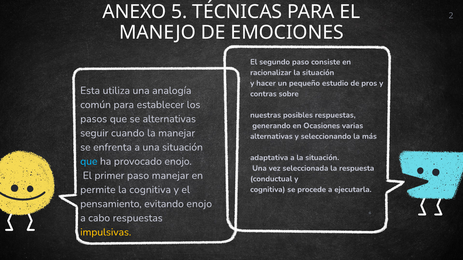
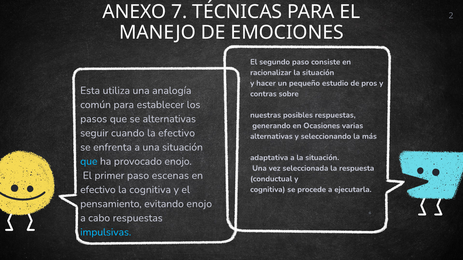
5: 5 -> 7
la manejar: manejar -> efectivo
paso manejar: manejar -> escenas
permite at (98, 190): permite -> efectivo
impulsivas colour: yellow -> light blue
